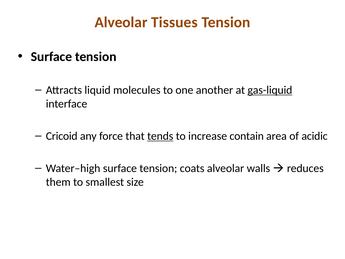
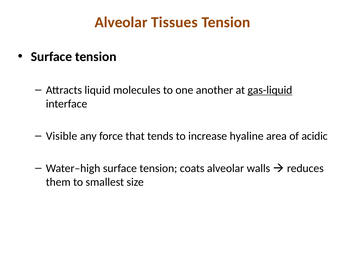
Cricoid: Cricoid -> Visible
tends underline: present -> none
contain: contain -> hyaline
